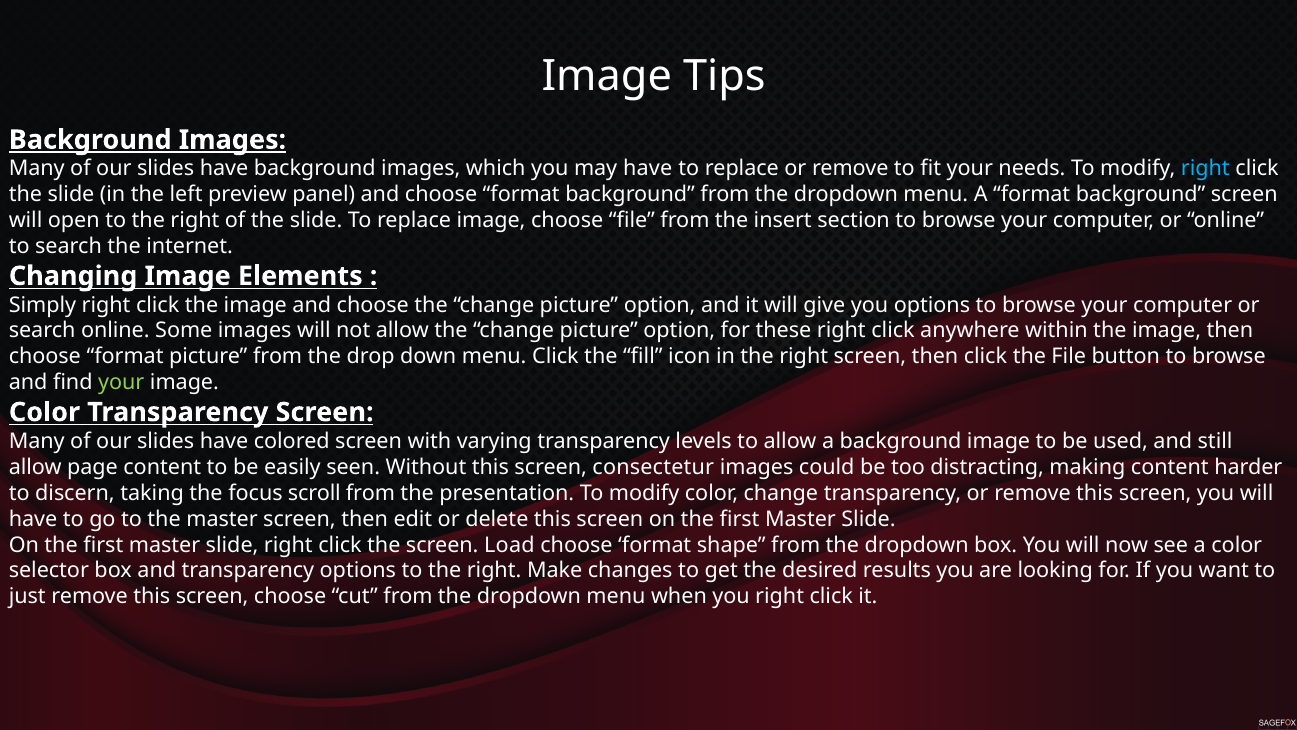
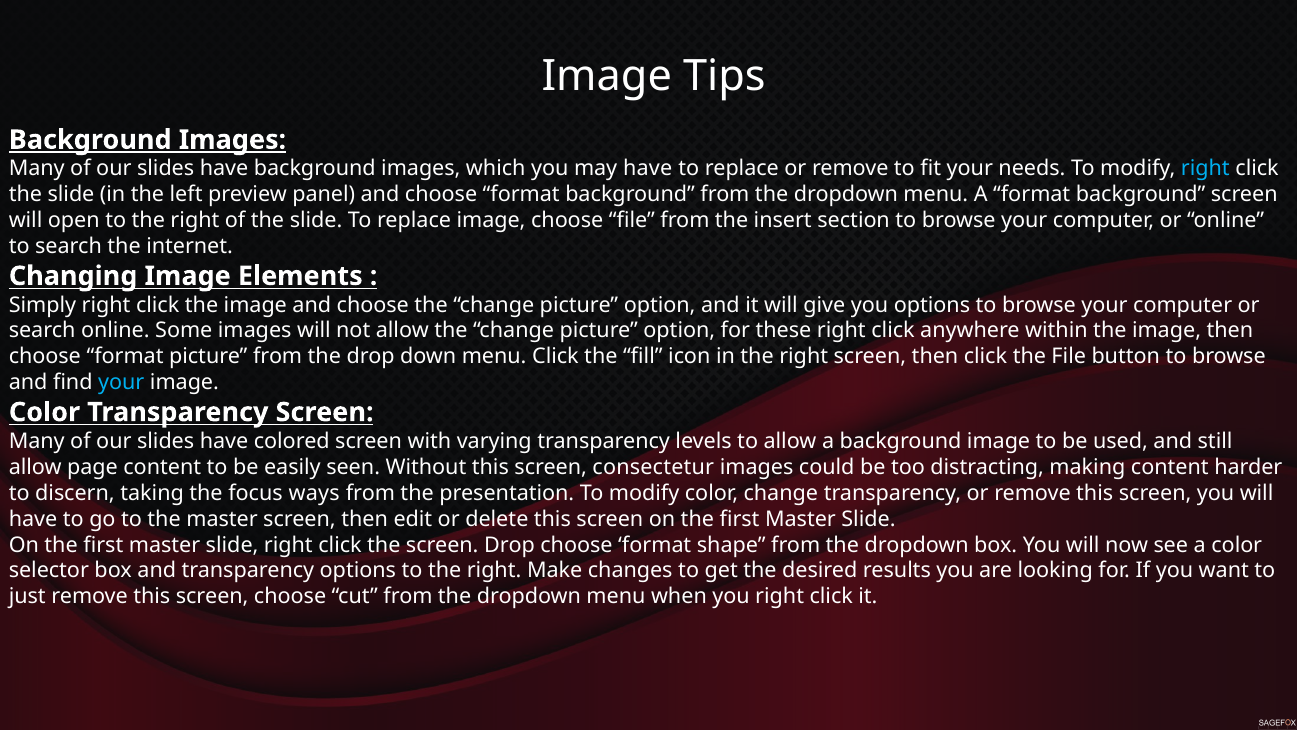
your at (121, 382) colour: light green -> light blue
scroll: scroll -> ways
screen Load: Load -> Drop
